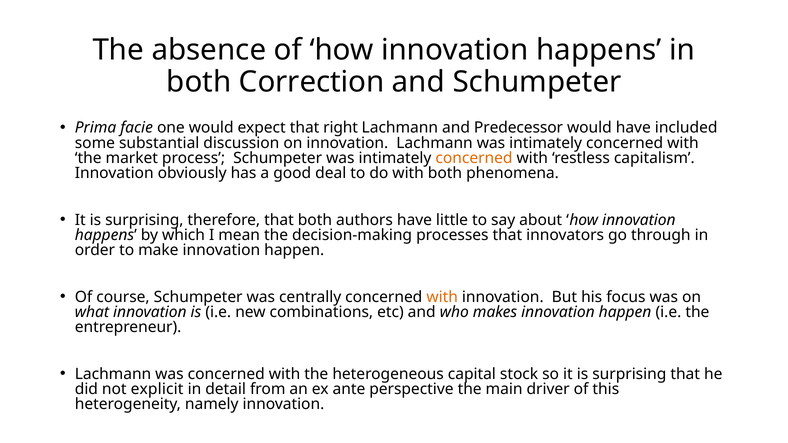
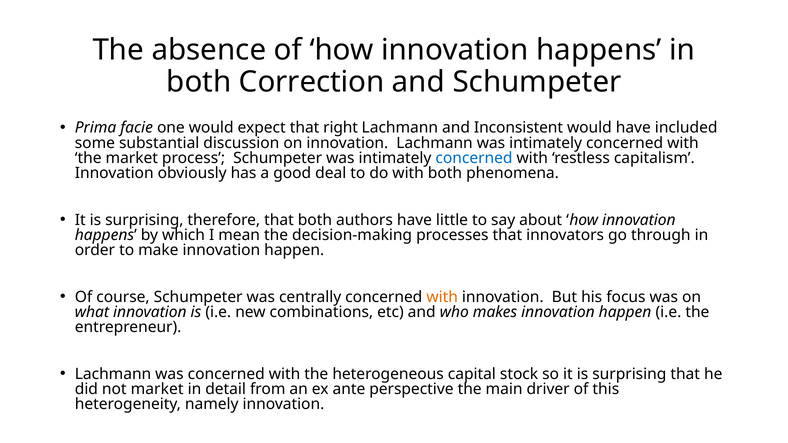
Predecessor: Predecessor -> Inconsistent
concerned at (474, 158) colour: orange -> blue
not explicit: explicit -> market
